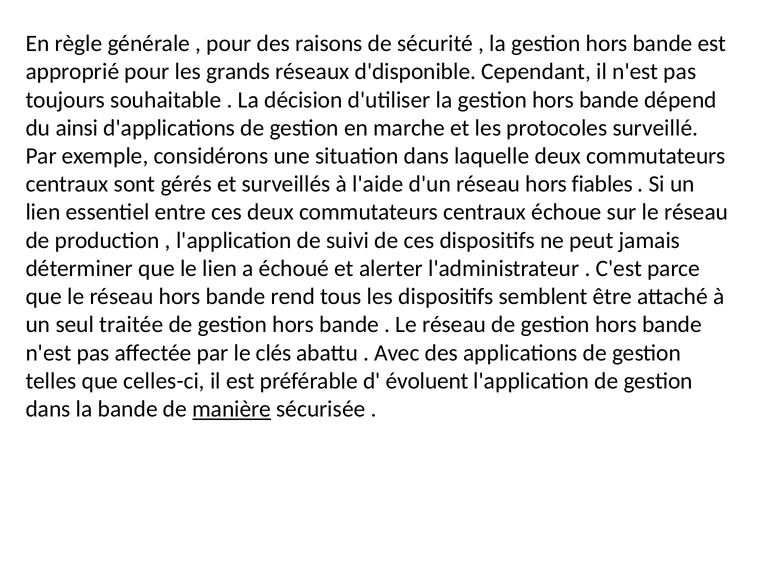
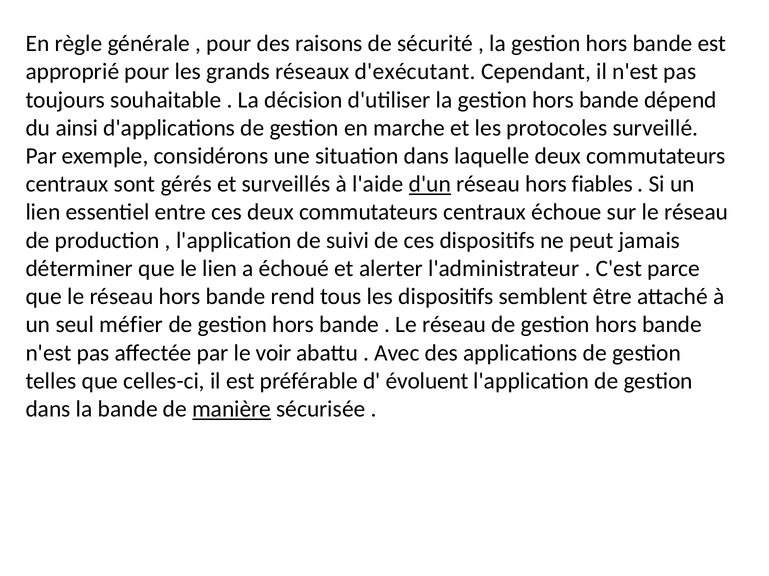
d'disponible: d'disponible -> d'exécutant
d'un underline: none -> present
traitée: traitée -> méfier
clés: clés -> voir
